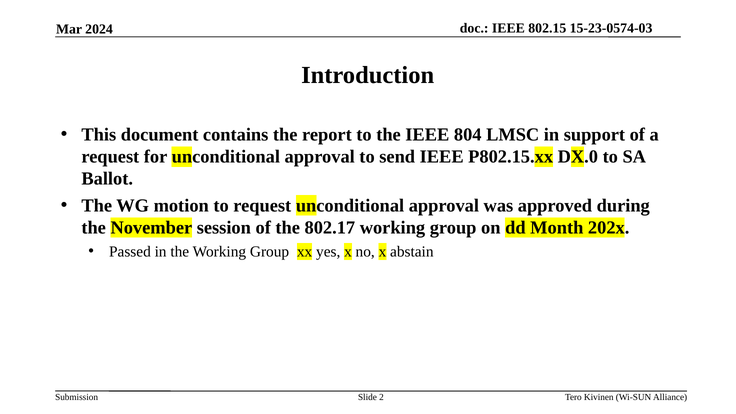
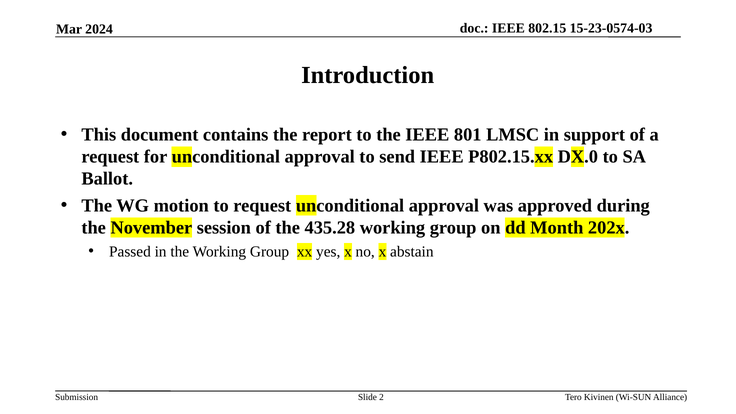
804: 804 -> 801
802.17: 802.17 -> 435.28
